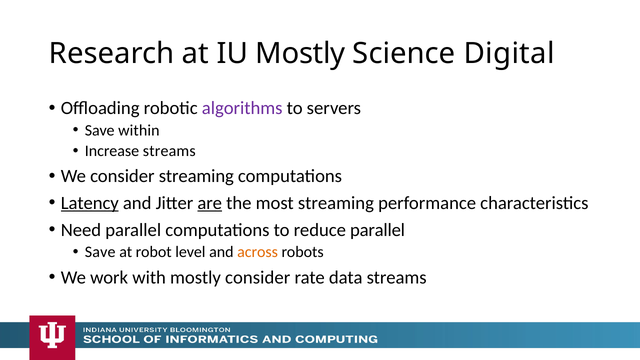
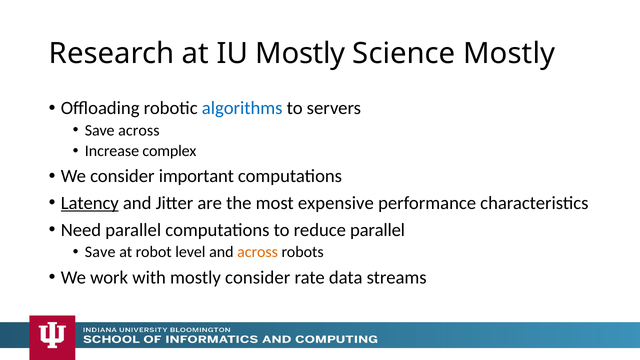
Science Digital: Digital -> Mostly
algorithms colour: purple -> blue
Save within: within -> across
Increase streams: streams -> complex
consider streaming: streaming -> important
are underline: present -> none
most streaming: streaming -> expensive
